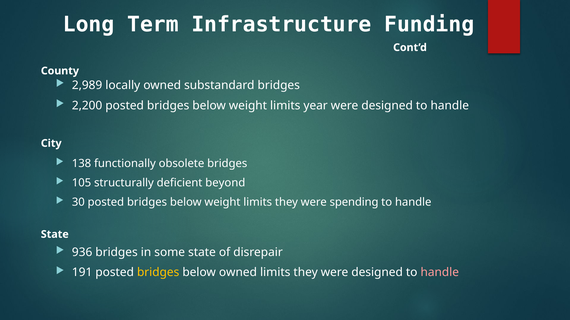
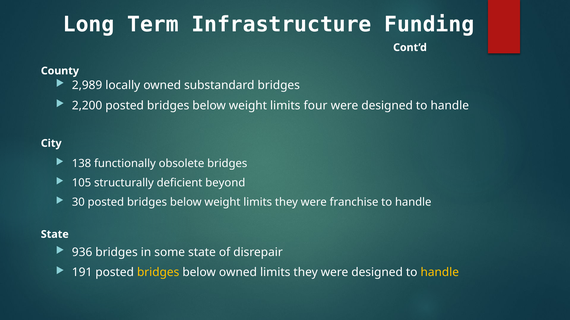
year: year -> four
spending: spending -> franchise
handle at (440, 273) colour: pink -> yellow
